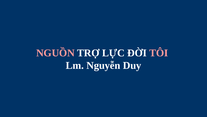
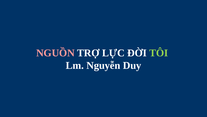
TÔI colour: pink -> light green
